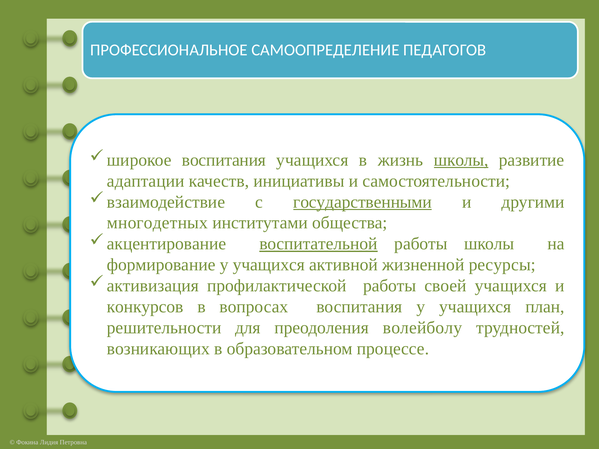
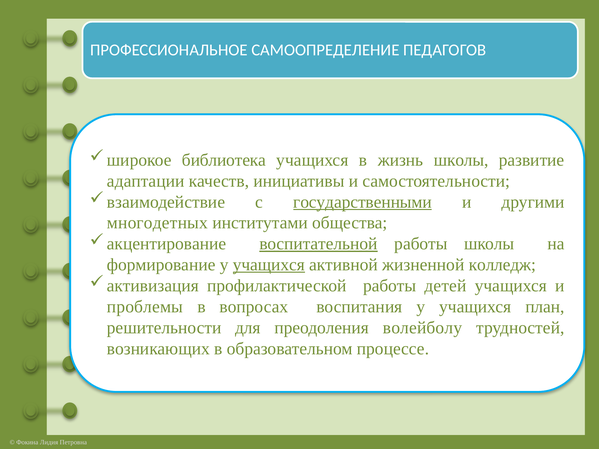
воспитания at (224, 160): воспитания -> библиотека
школы at (461, 160) underline: present -> none
учащихся at (269, 265) underline: none -> present
ресурсы: ресурсы -> колледж
своей: своей -> детей
конкурсов: конкурсов -> проблемы
